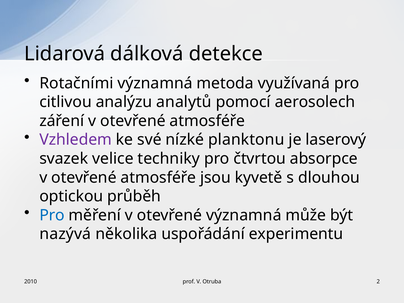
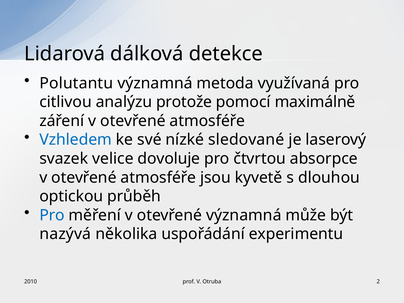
Rotačními: Rotačními -> Polutantu
analytů: analytů -> protože
aerosolech: aerosolech -> maximálně
Vzhledem colour: purple -> blue
planktonu: planktonu -> sledované
techniky: techniky -> dovoluje
